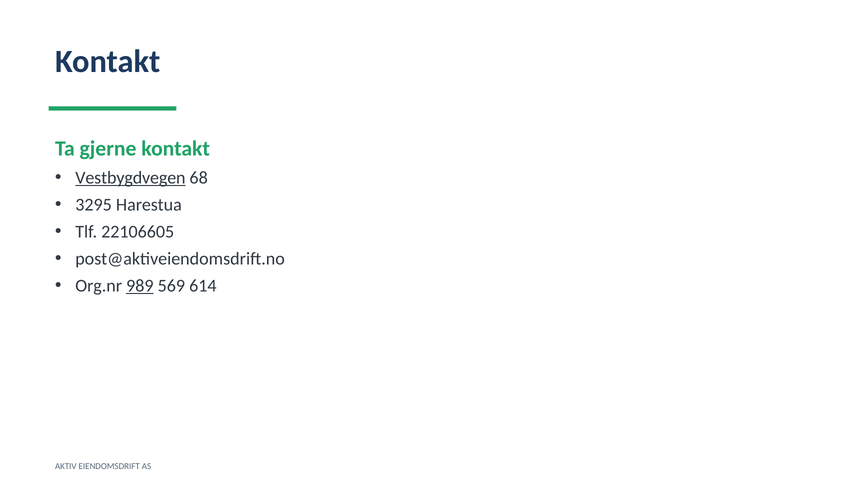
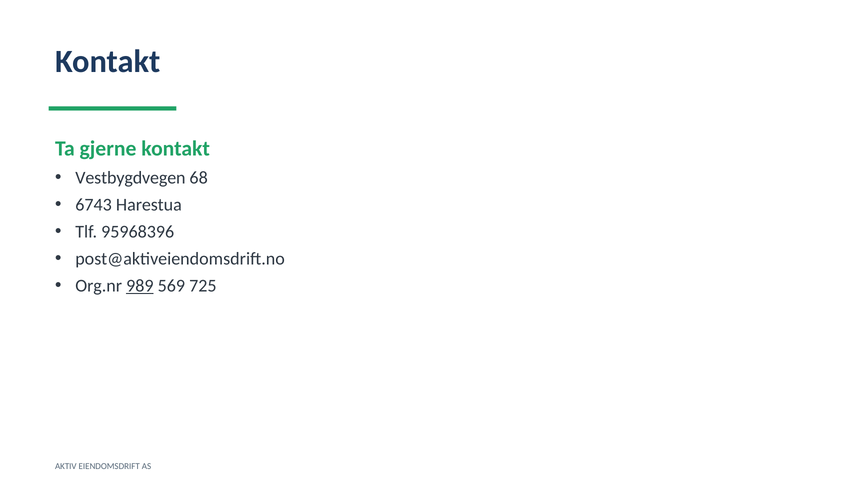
Vestbygdvegen underline: present -> none
3295: 3295 -> 6743
22106605: 22106605 -> 95968396
614: 614 -> 725
